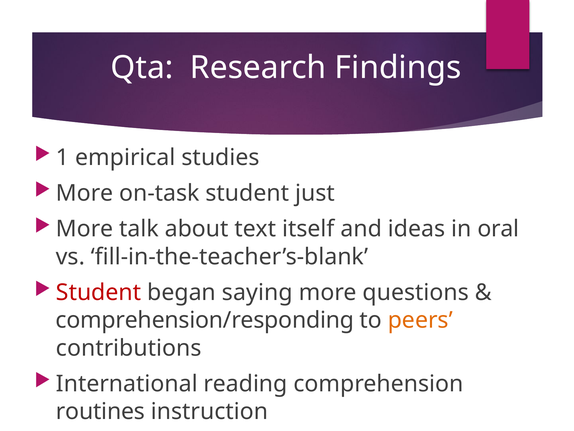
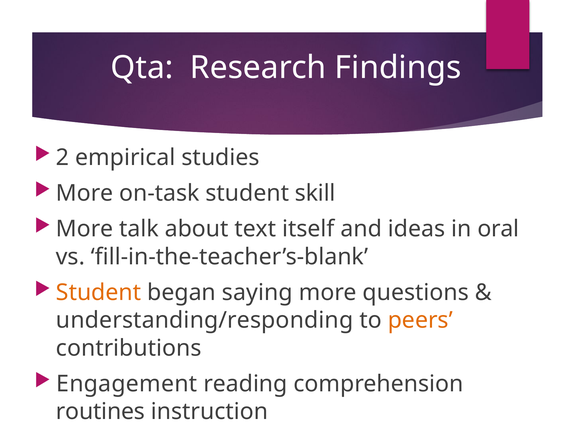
1: 1 -> 2
just: just -> skill
Student at (99, 292) colour: red -> orange
comprehension/responding: comprehension/responding -> understanding/responding
International: International -> Engagement
